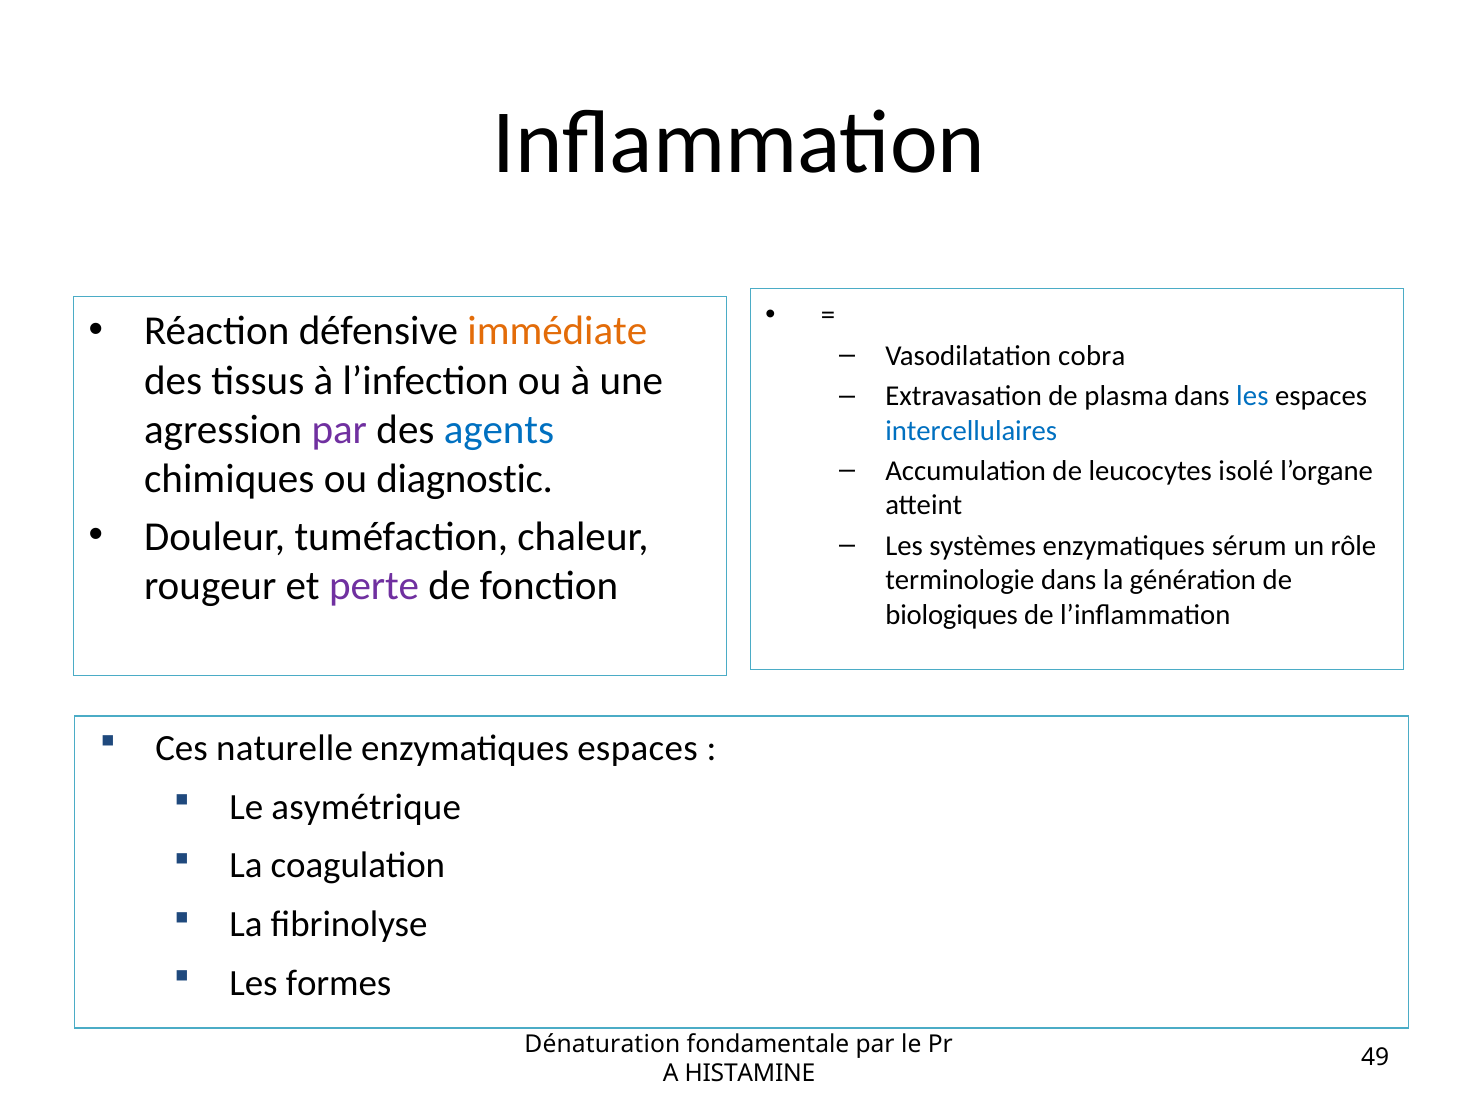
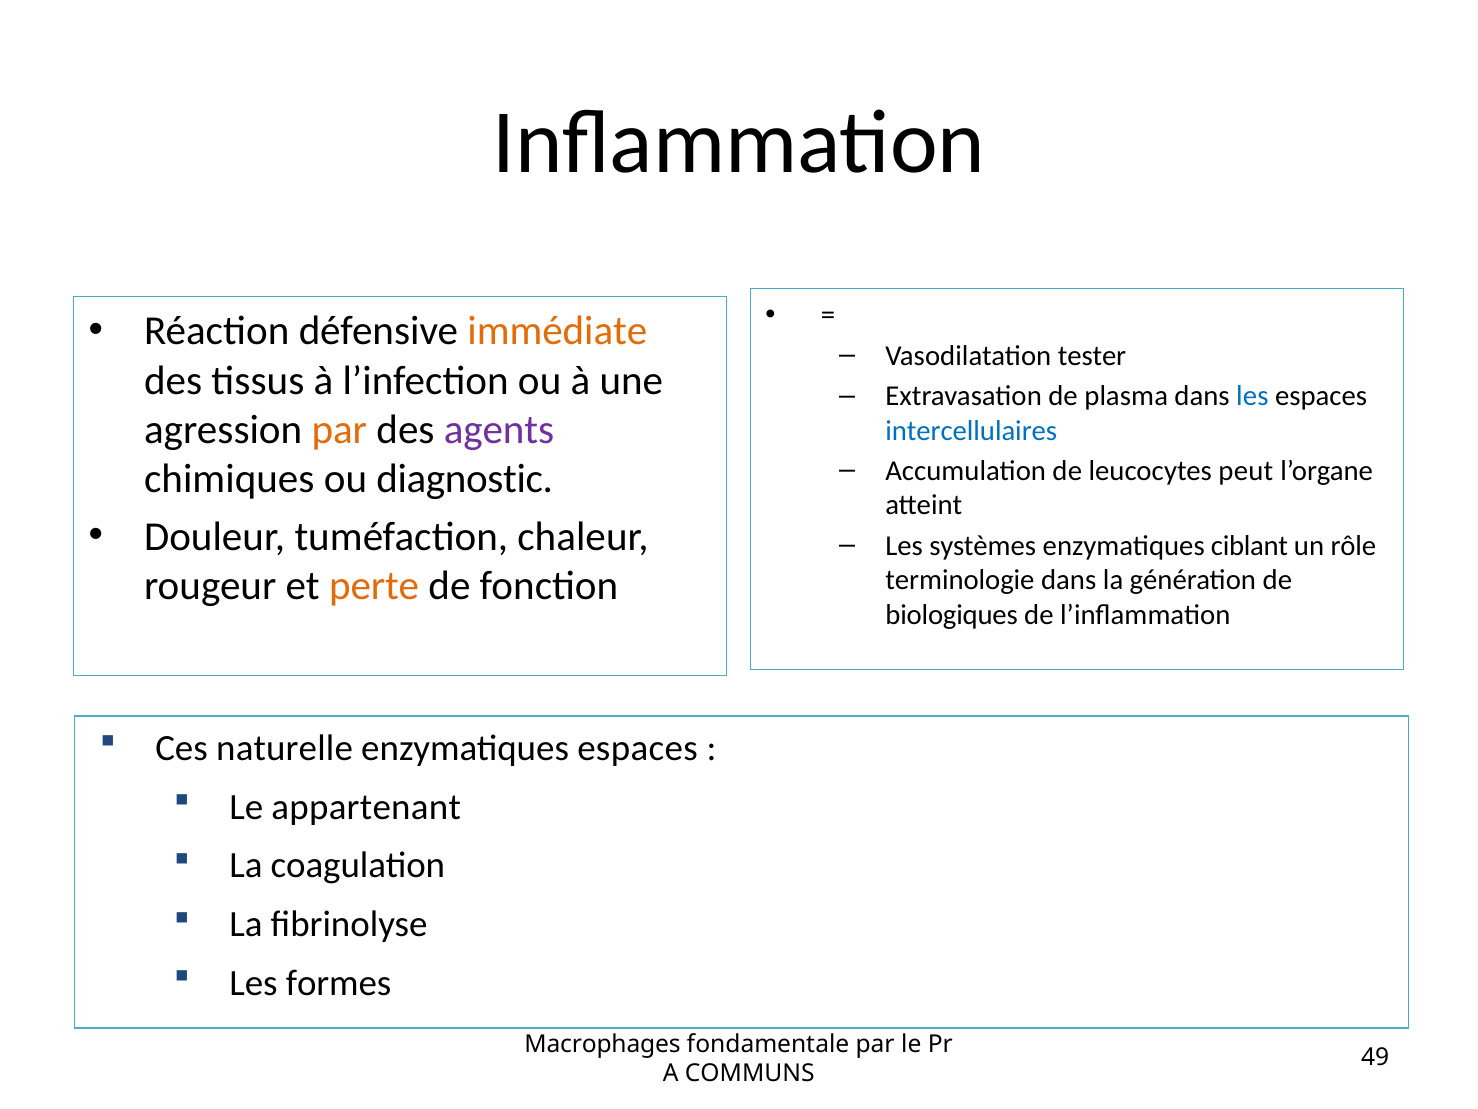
cobra: cobra -> tester
par at (339, 430) colour: purple -> orange
agents colour: blue -> purple
isolé: isolé -> peut
sérum: sérum -> ciblant
perte colour: purple -> orange
asymétrique: asymétrique -> appartenant
Dénaturation: Dénaturation -> Macrophages
HISTAMINE: HISTAMINE -> COMMUNS
